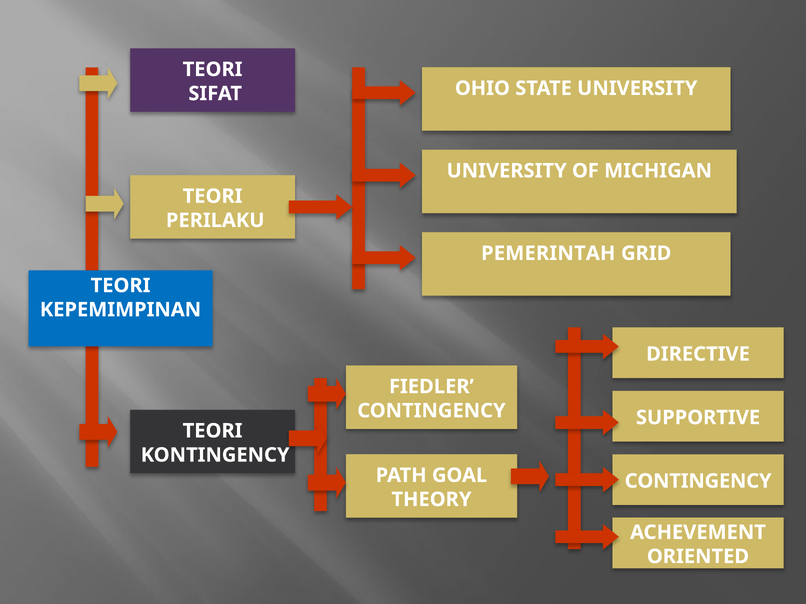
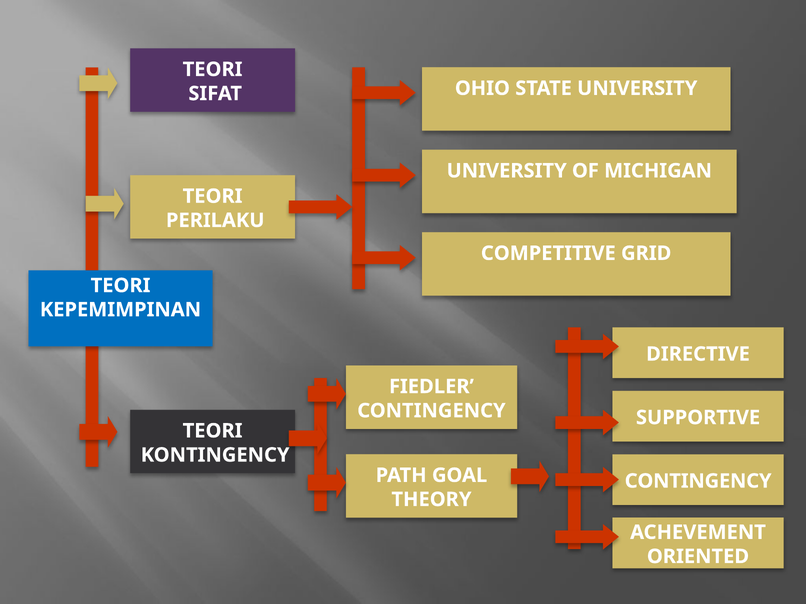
PEMERINTAH: PEMERINTAH -> COMPETITIVE
